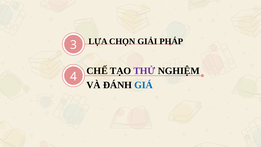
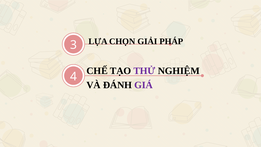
GIÁ colour: blue -> purple
